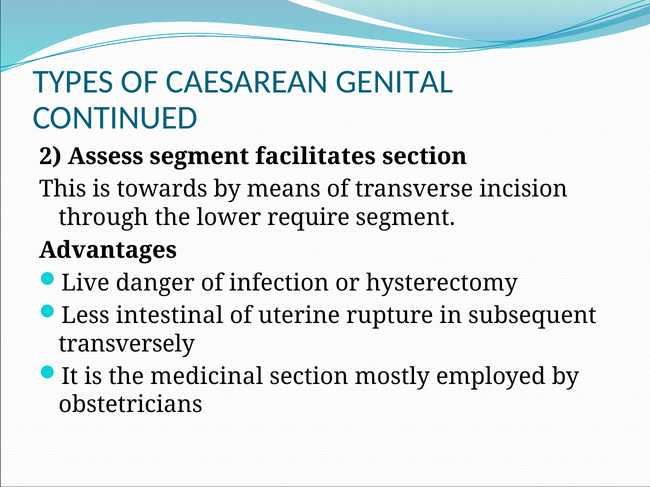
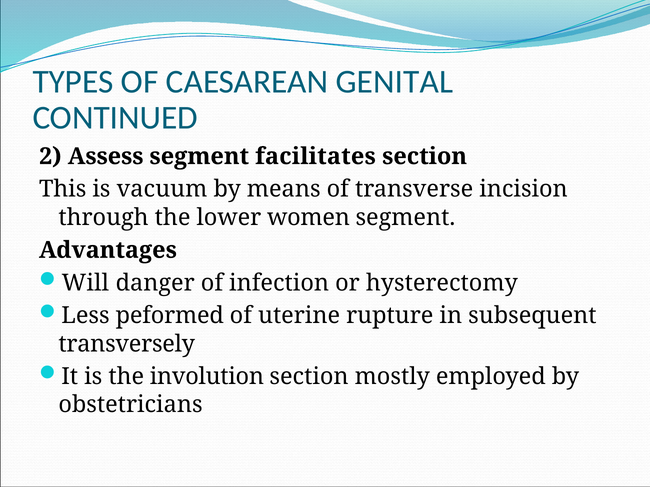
towards: towards -> vacuum
require: require -> women
Live: Live -> Will
intestinal: intestinal -> peformed
medicinal: medicinal -> involution
